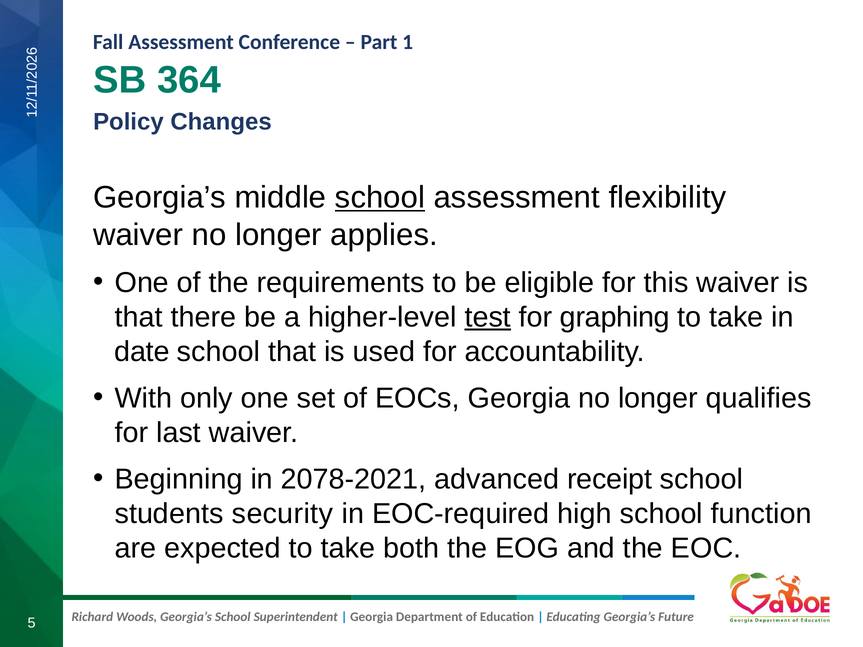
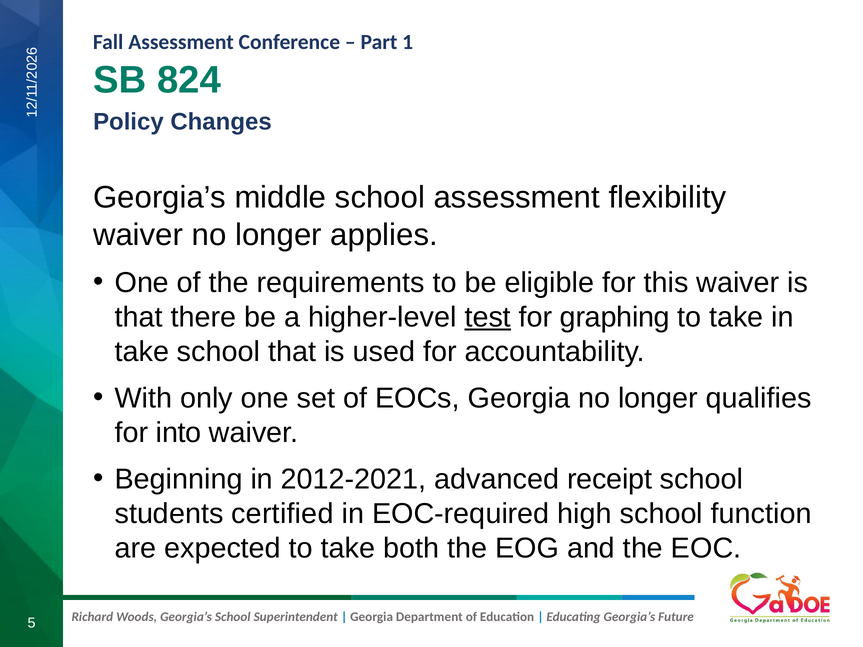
364: 364 -> 824
school at (380, 197) underline: present -> none
date at (142, 352): date -> take
last: last -> into
2078-2021: 2078-2021 -> 2012-2021
security: security -> certified
